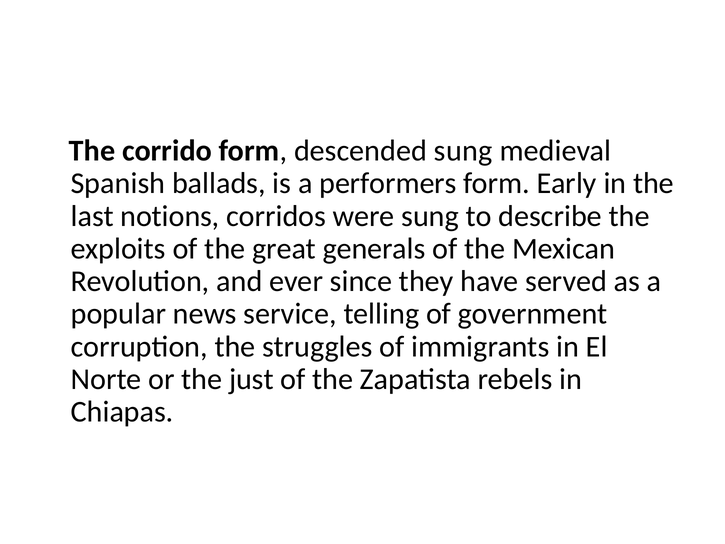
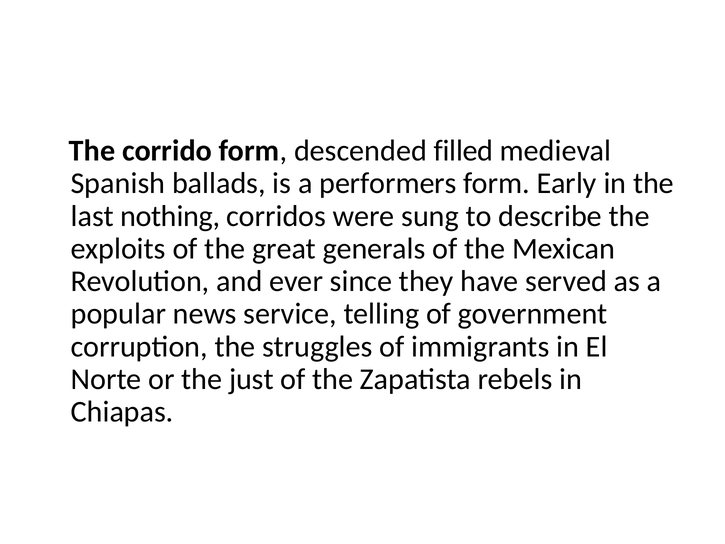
descended sung: sung -> filled
notions: notions -> nothing
